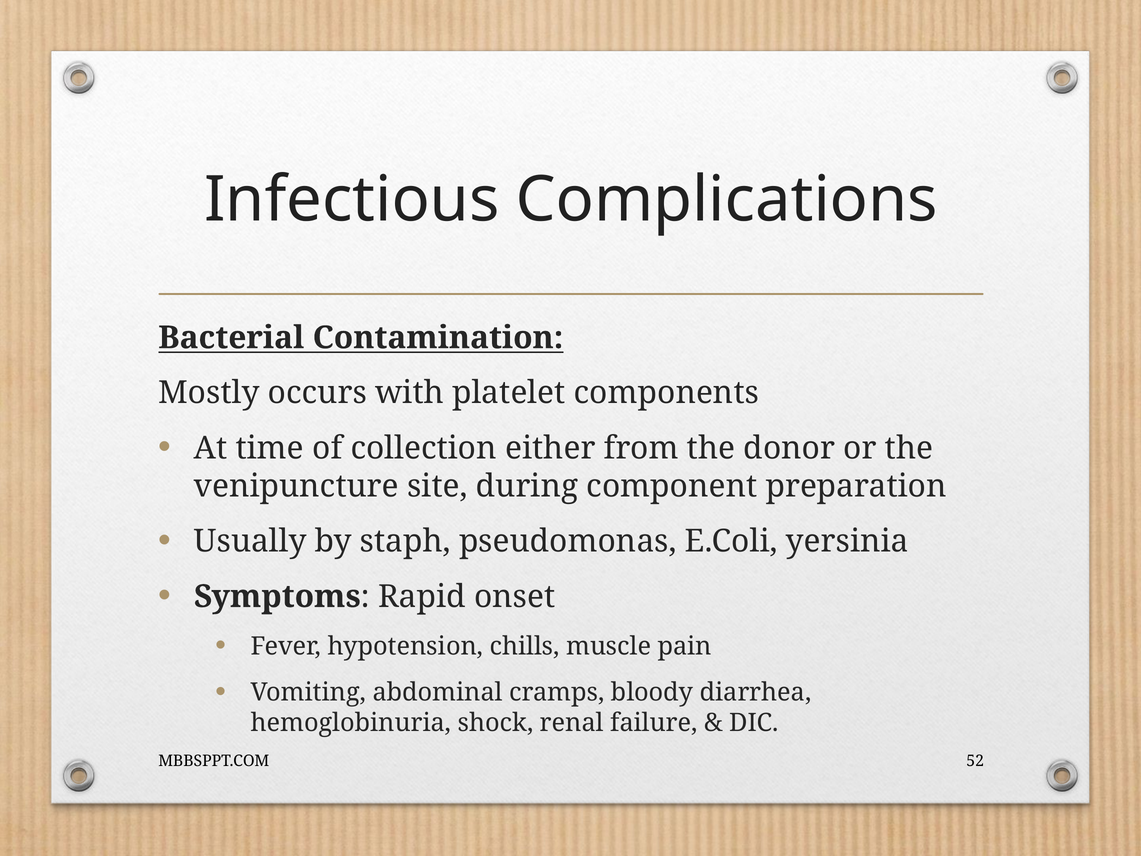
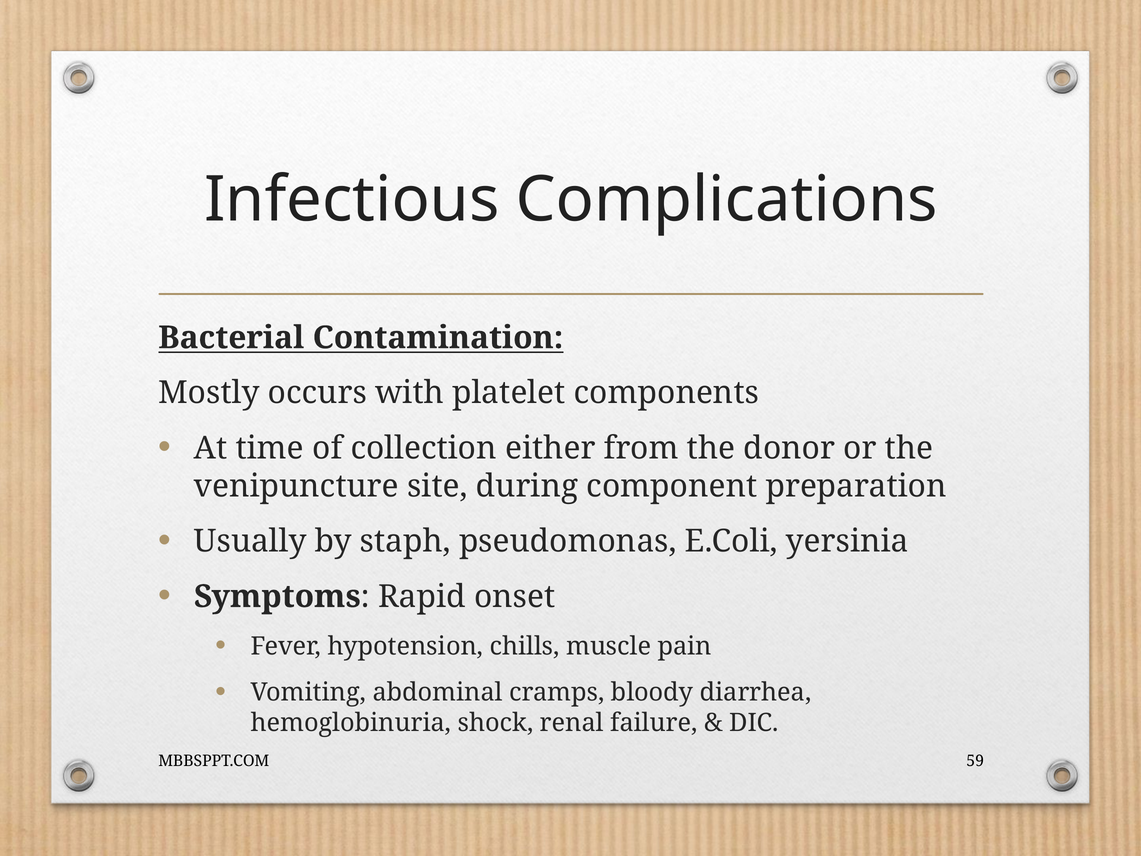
52: 52 -> 59
